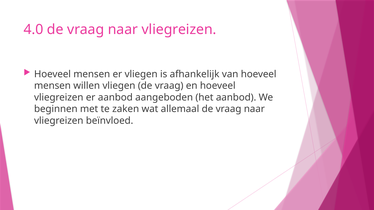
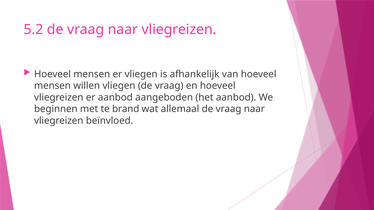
4.0: 4.0 -> 5.2
zaken: zaken -> brand
